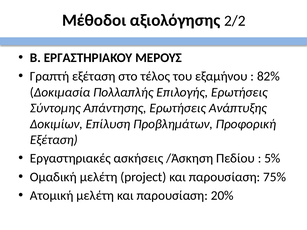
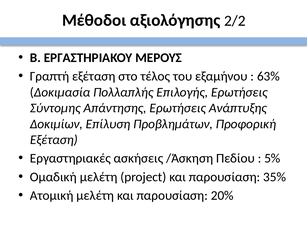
82%: 82% -> 63%
75%: 75% -> 35%
